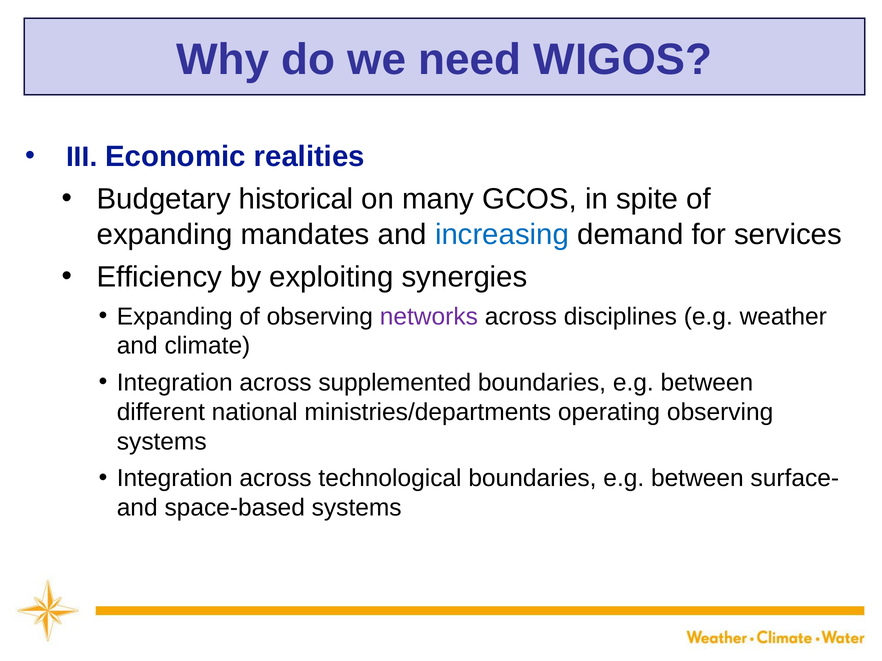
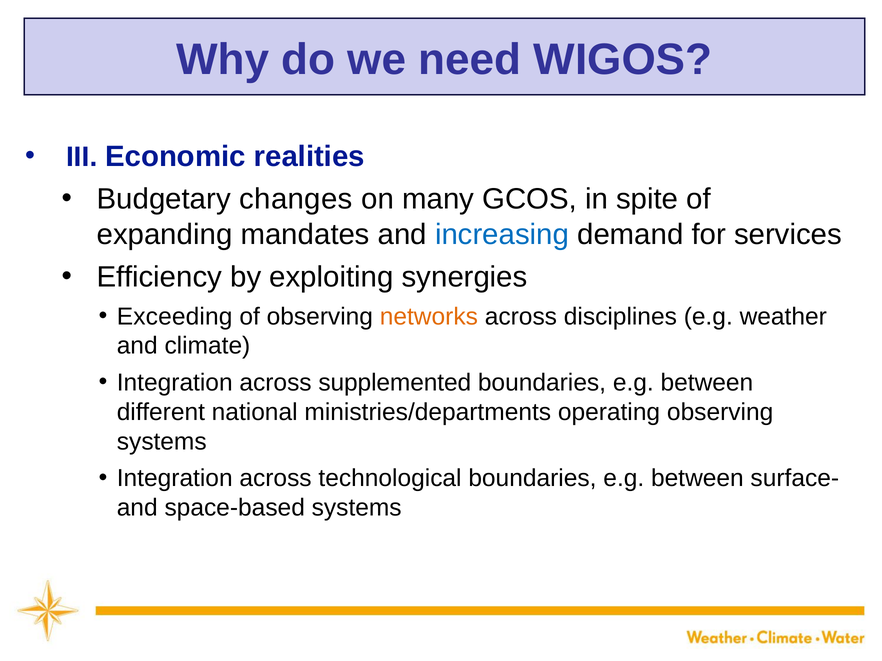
historical: historical -> changes
Expanding at (175, 317): Expanding -> Exceeding
networks colour: purple -> orange
